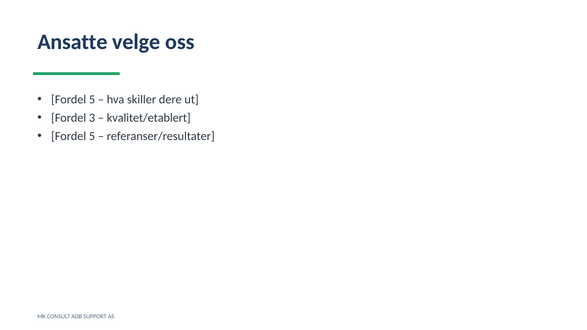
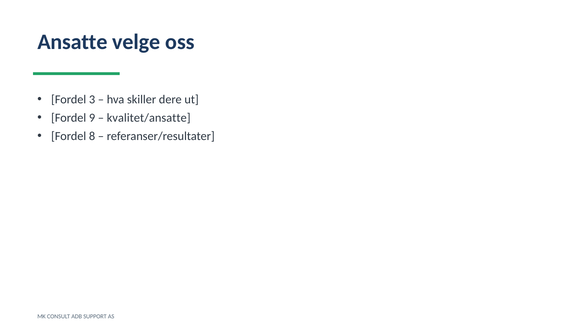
5 at (92, 99): 5 -> 3
3: 3 -> 9
kvalitet/etablert: kvalitet/etablert -> kvalitet/ansatte
5 at (92, 136): 5 -> 8
